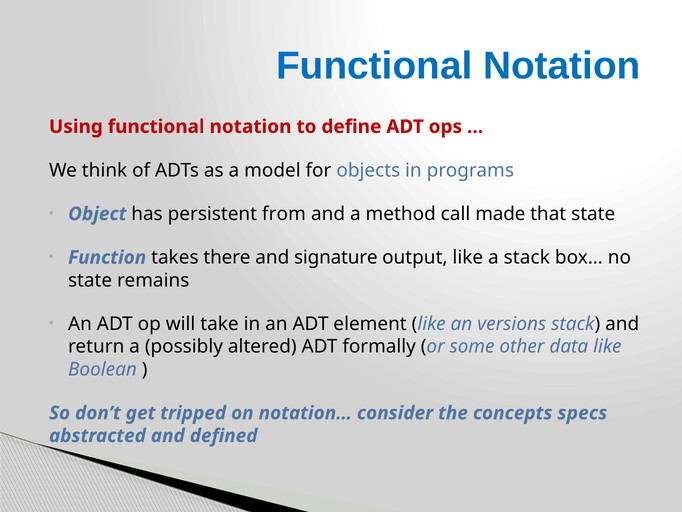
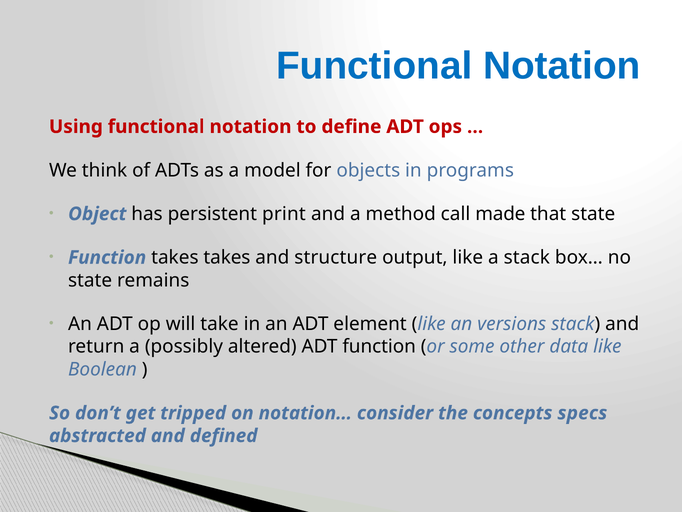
from: from -> print
takes there: there -> takes
signature: signature -> structure
ADT formally: formally -> function
